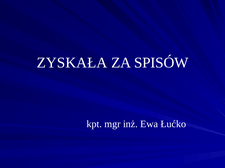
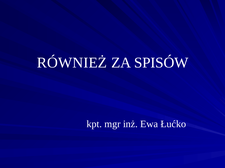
ZYSKAŁA: ZYSKAŁA -> RÓWNIEŻ
